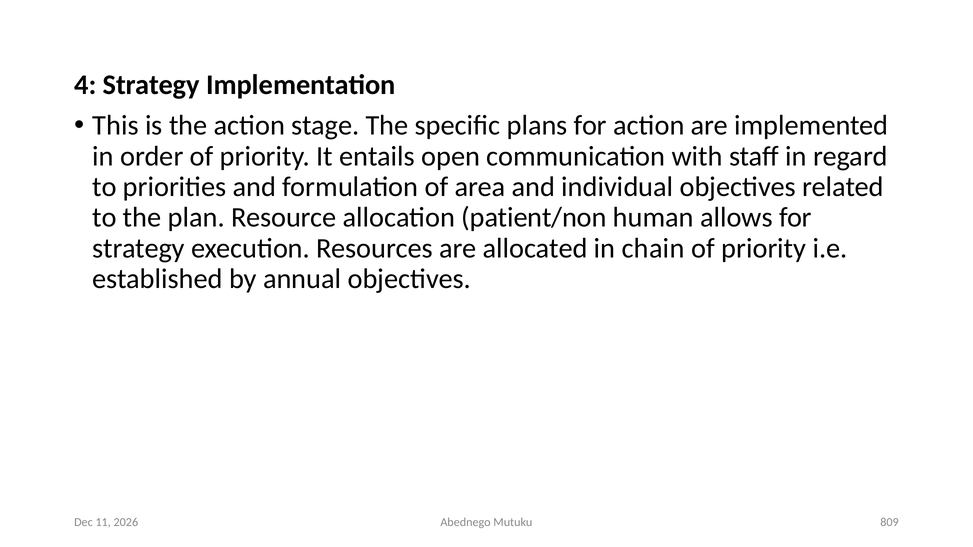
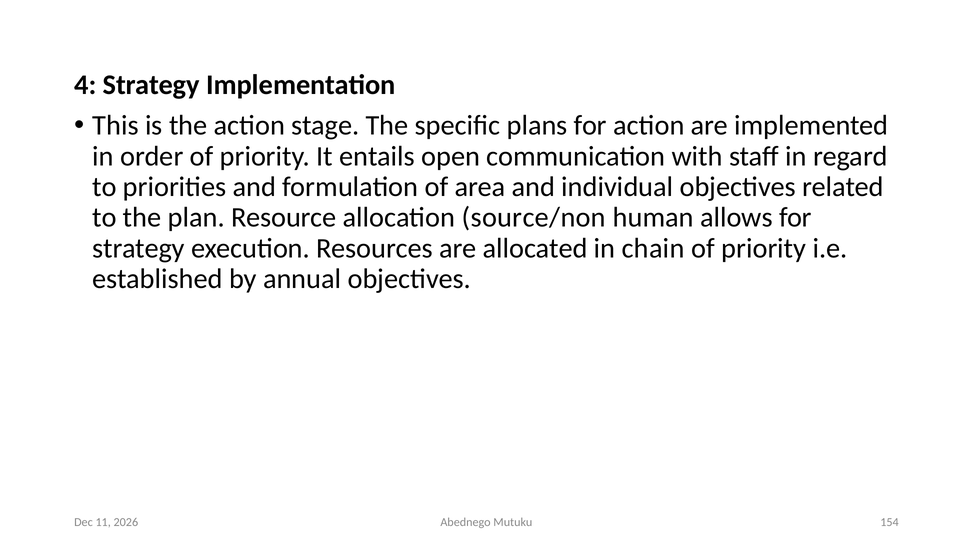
patient/non: patient/non -> source/non
809: 809 -> 154
